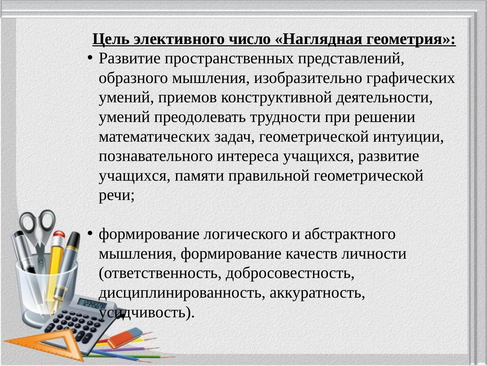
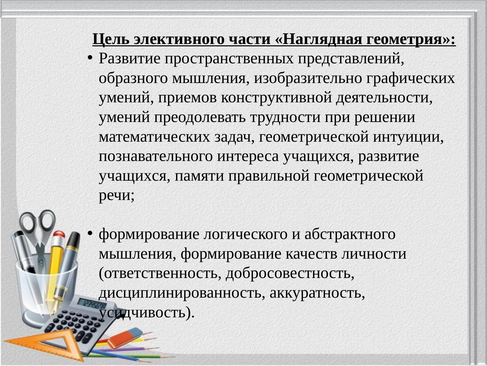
число: число -> части
